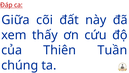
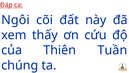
Giữa: Giữa -> Ngôi
